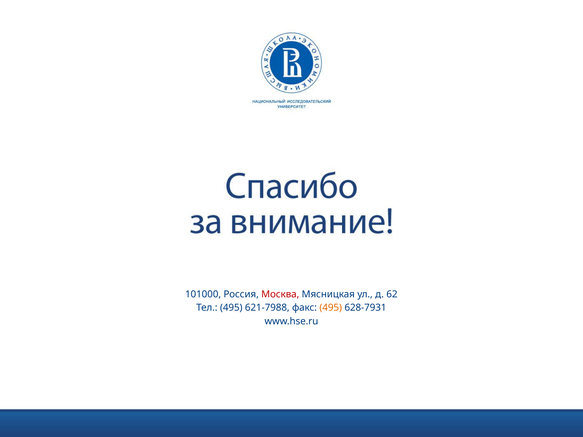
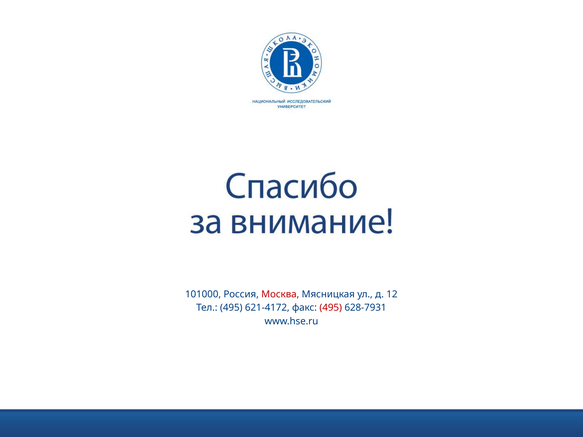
62: 62 -> 12
621-7988: 621-7988 -> 621-4172
495 at (331, 308) colour: orange -> red
